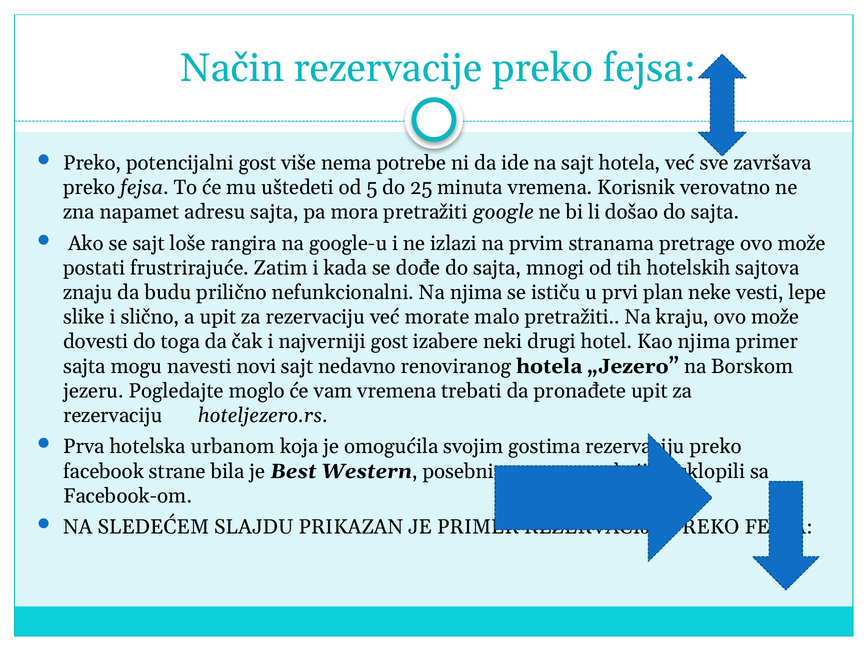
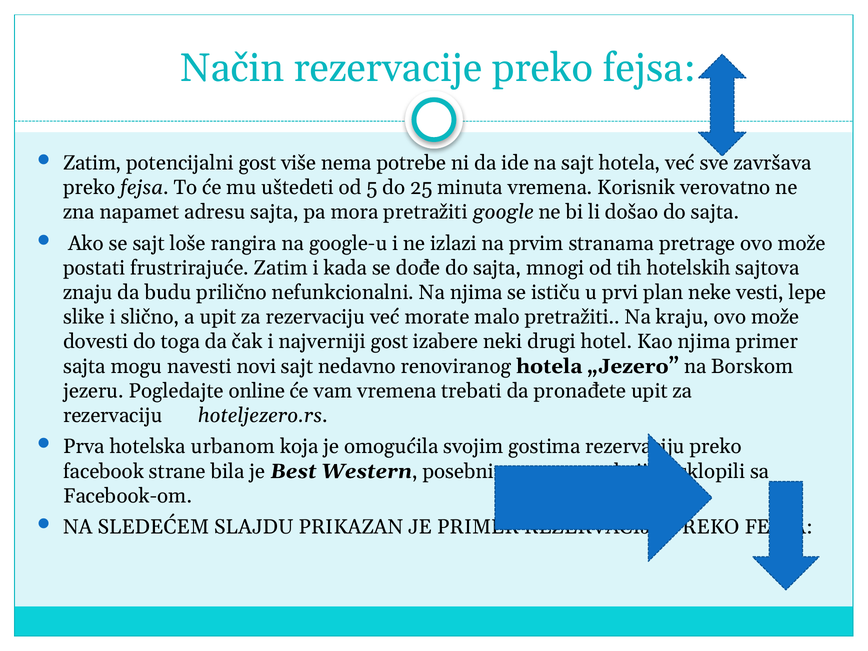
Preko at (92, 163): Preko -> Zatim
moglo: moglo -> online
